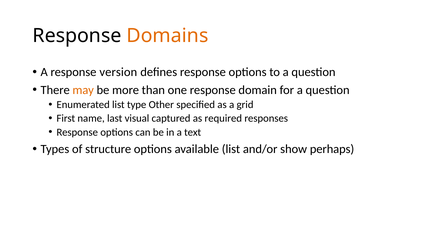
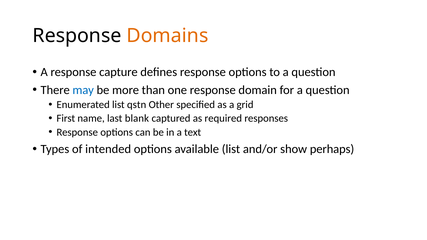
version: version -> capture
may colour: orange -> blue
type: type -> qstn
visual: visual -> blank
structure: structure -> intended
